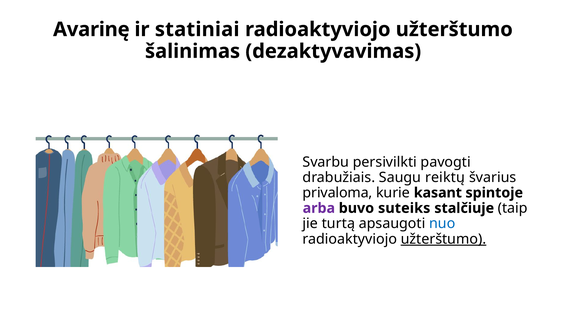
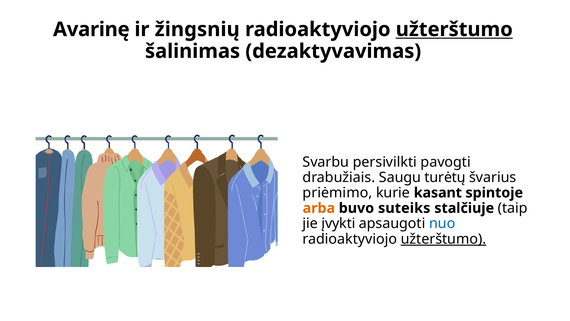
statiniai: statiniai -> žingsnių
užterštumo at (454, 29) underline: none -> present
reiktų: reiktų -> turėtų
privaloma: privaloma -> priėmimo
arba colour: purple -> orange
turtą: turtą -> įvykti
